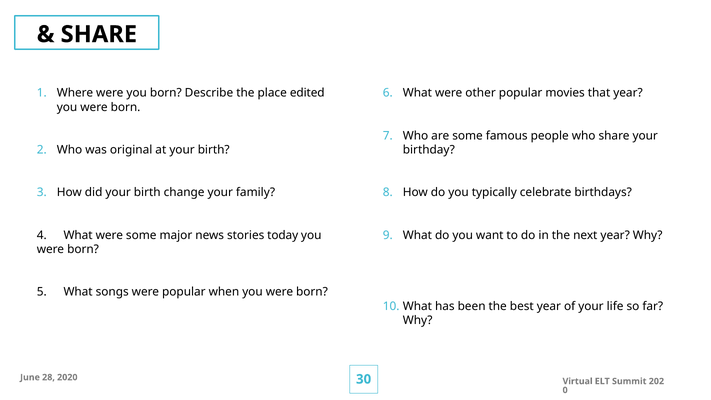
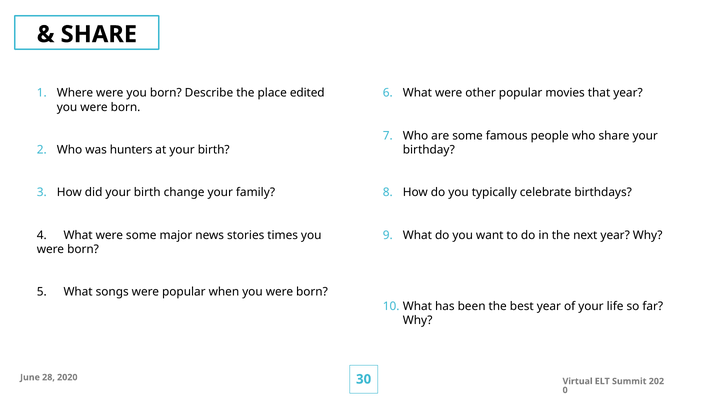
original: original -> hunters
today: today -> times
